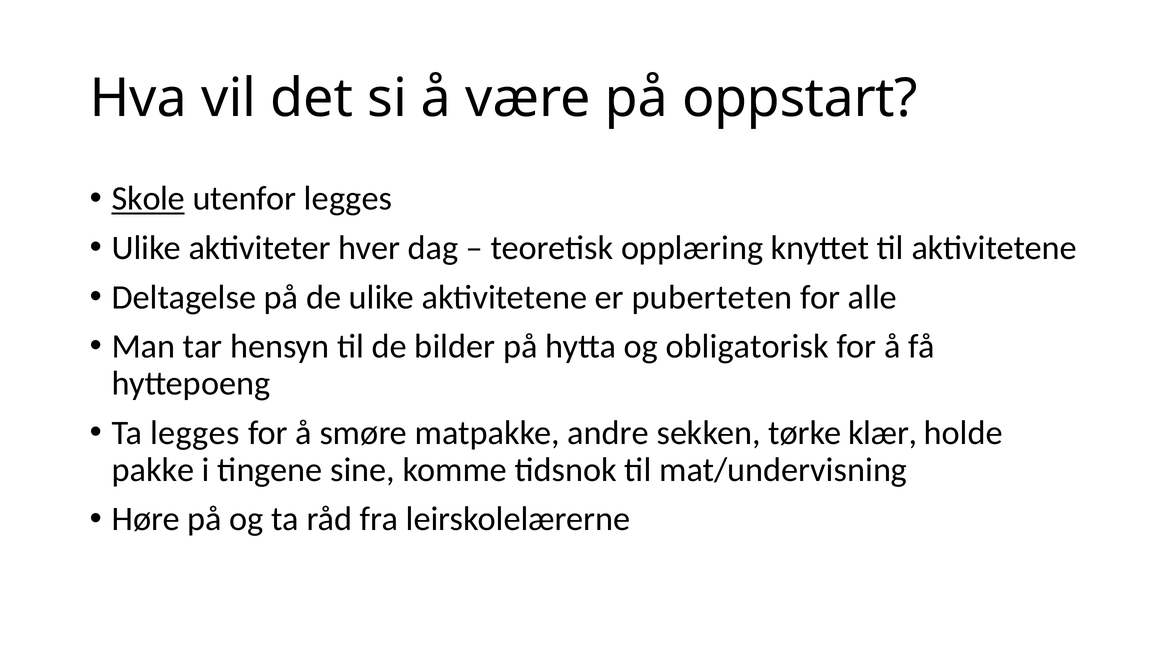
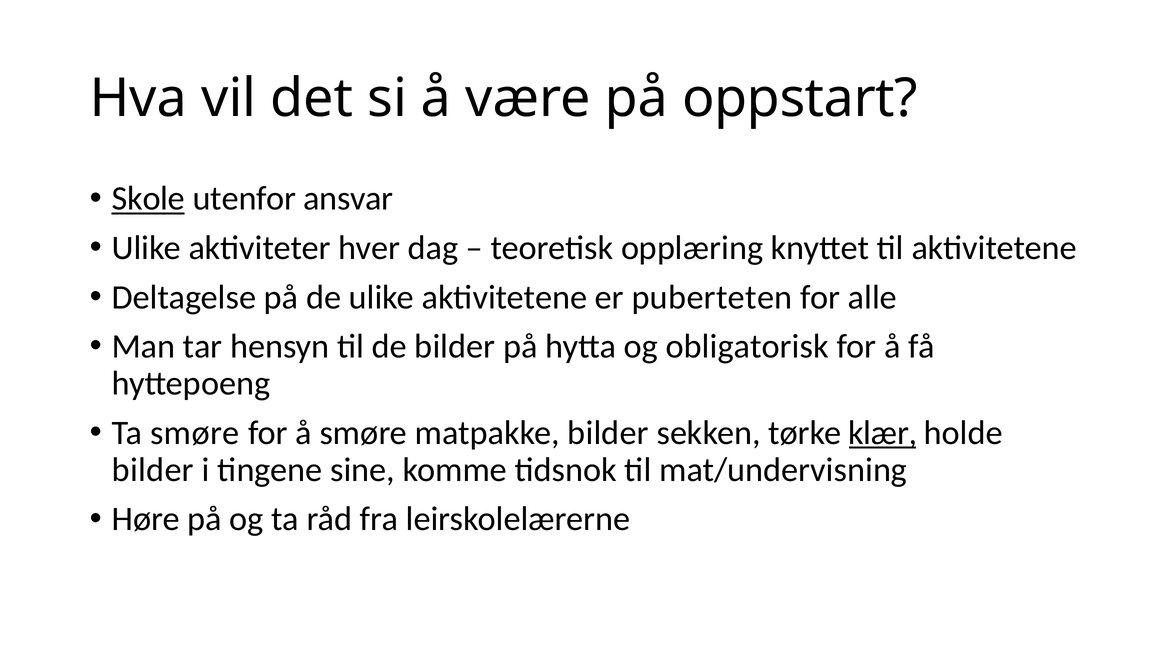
utenfor legges: legges -> ansvar
Ta legges: legges -> smøre
matpakke andre: andre -> bilder
klær underline: none -> present
pakke at (153, 470): pakke -> bilder
